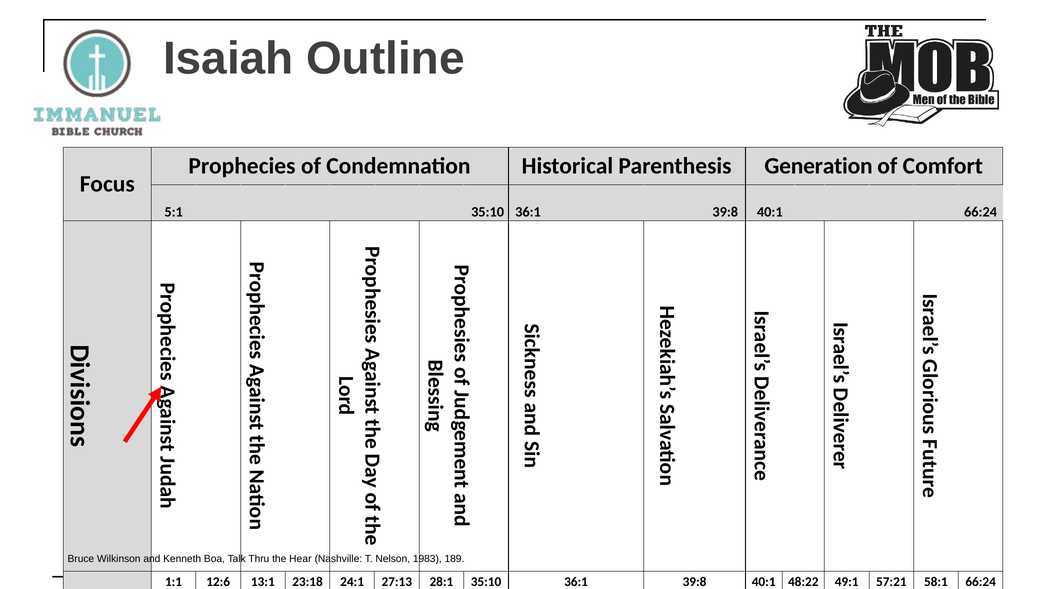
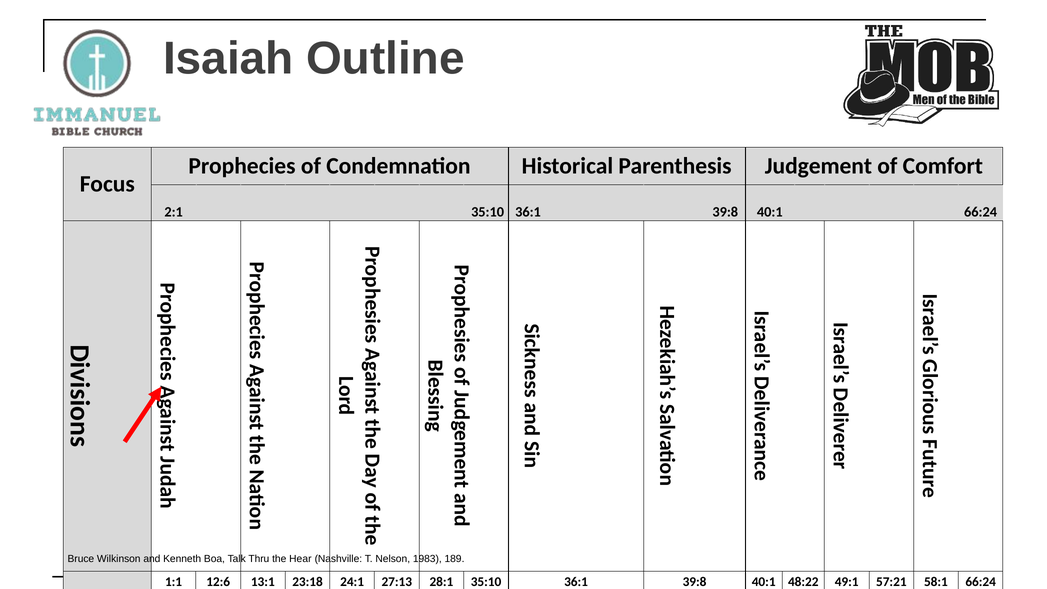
Parenthesis Generation: Generation -> Judgement
5:1: 5:1 -> 2:1
